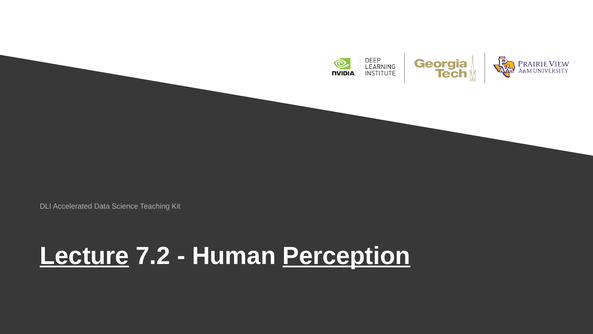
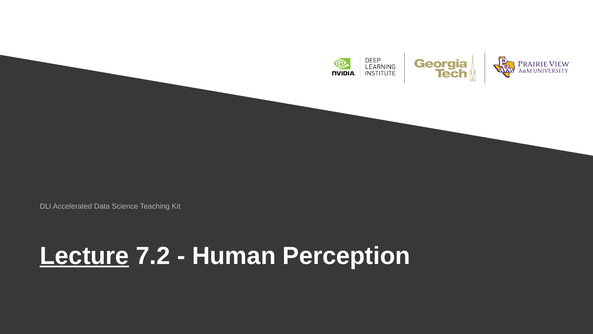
Perception underline: present -> none
